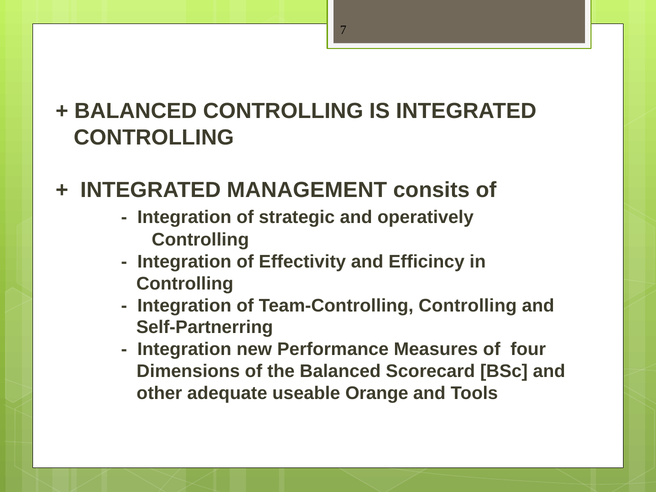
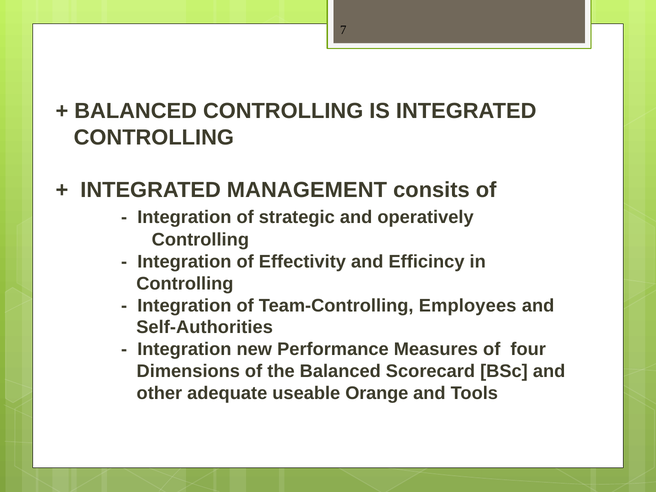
Team-Controlling Controlling: Controlling -> Employees
Self-Partnerring: Self-Partnerring -> Self-Authorities
